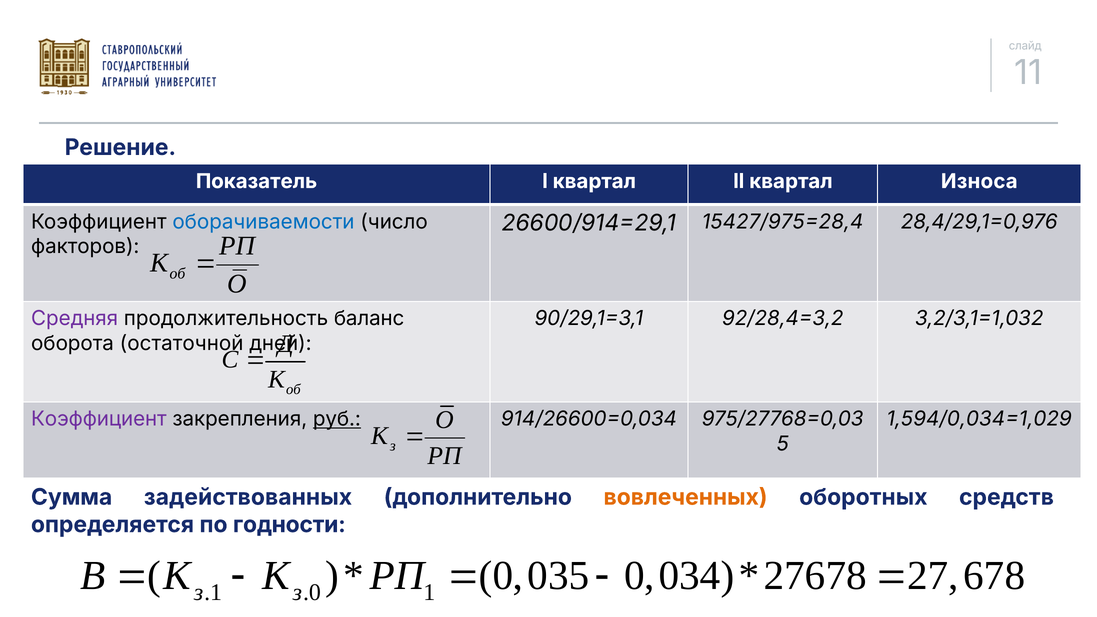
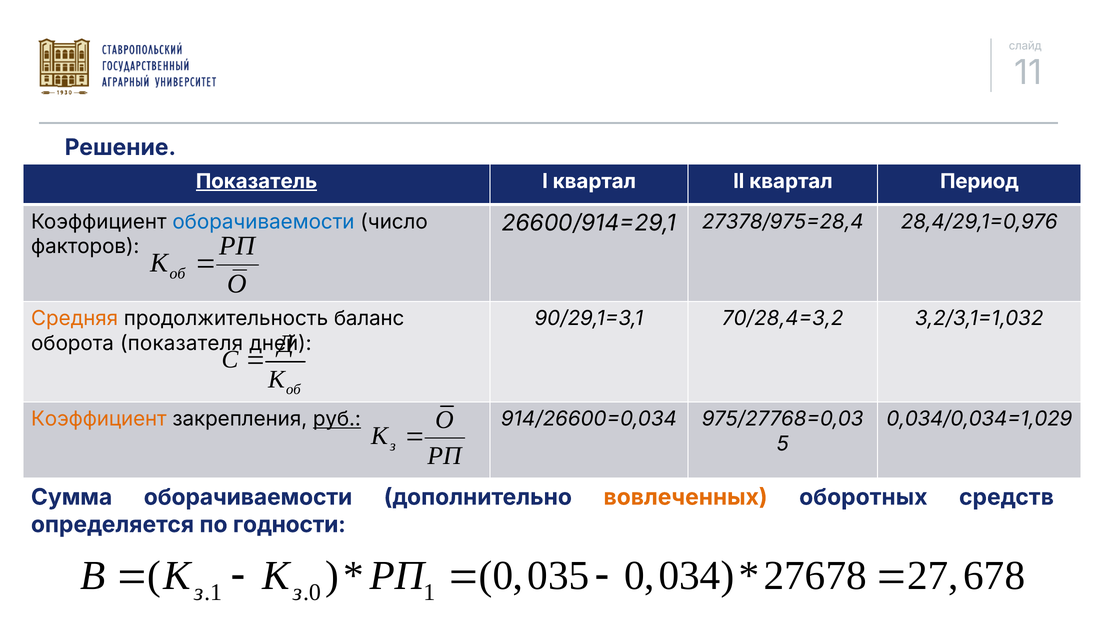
Показатель underline: none -> present
Износа: Износа -> Период
15427/975=28,4: 15427/975=28,4 -> 27378/975=28,4
Средняя colour: purple -> orange
92/28,4=3,2: 92/28,4=3,2 -> 70/28,4=3,2
остаточной: остаточной -> показателя
Коэффициент at (99, 419) colour: purple -> orange
1,594/0,034=1,029: 1,594/0,034=1,029 -> 0,034/0,034=1,029
Сумма задействованных: задействованных -> оборачиваемости
